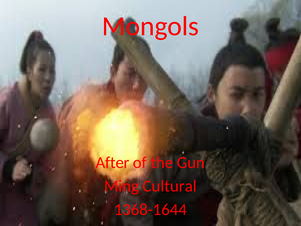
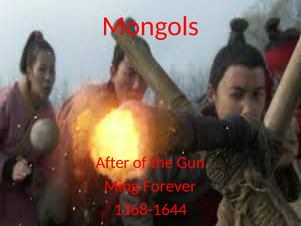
Cultural: Cultural -> Forever
